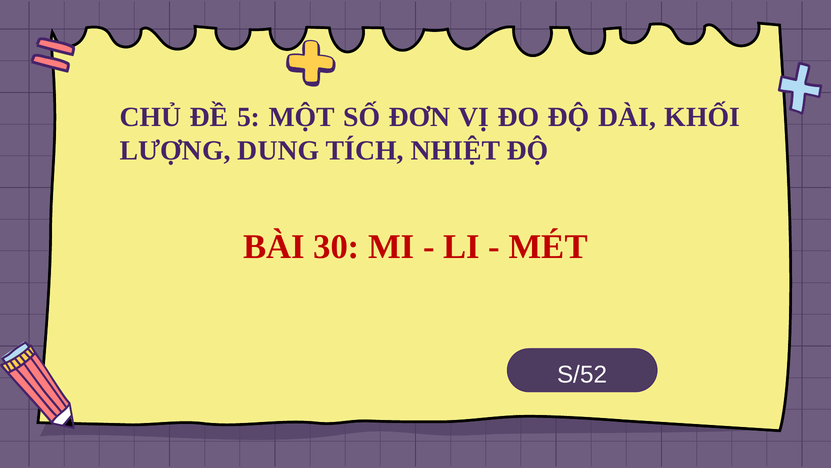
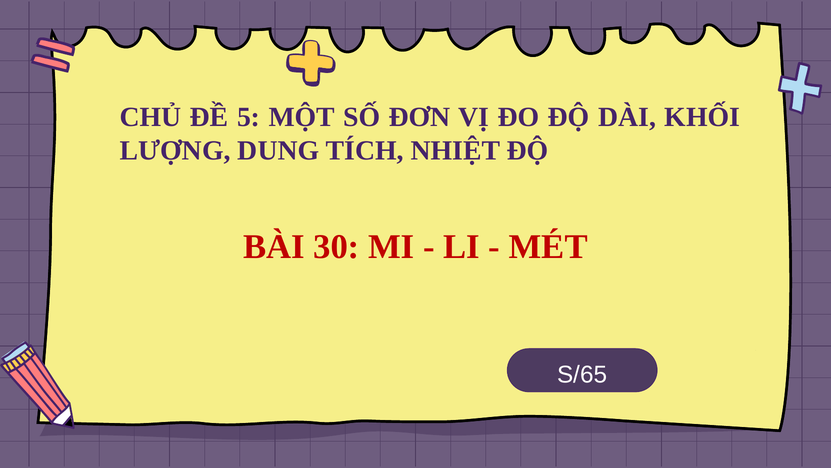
S/52: S/52 -> S/65
